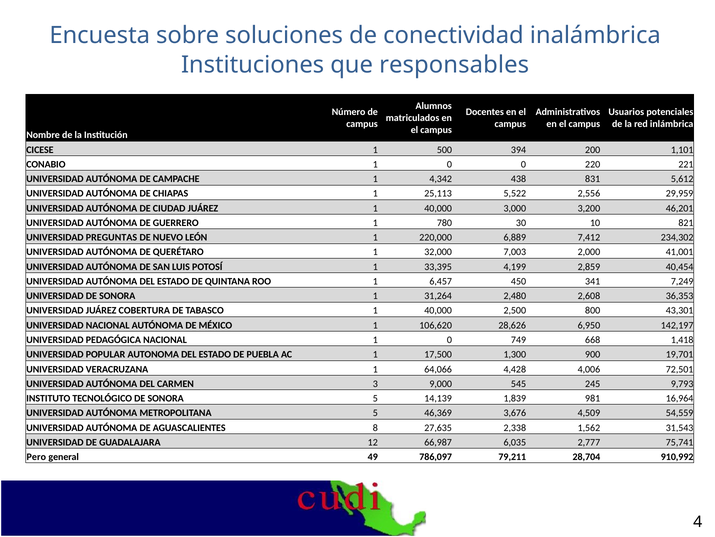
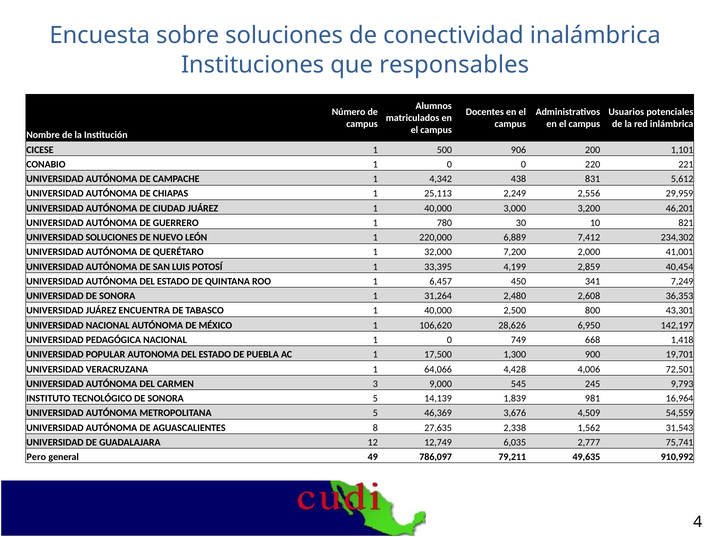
394: 394 -> 906
5,522: 5,522 -> 2,249
UNIVERSIDAD PREGUNTAS: PREGUNTAS -> SOLUCIONES
7,003: 7,003 -> 7,200
COBERTURA: COBERTURA -> ENCUENTRA
66,987: 66,987 -> 12,749
28,704: 28,704 -> 49,635
